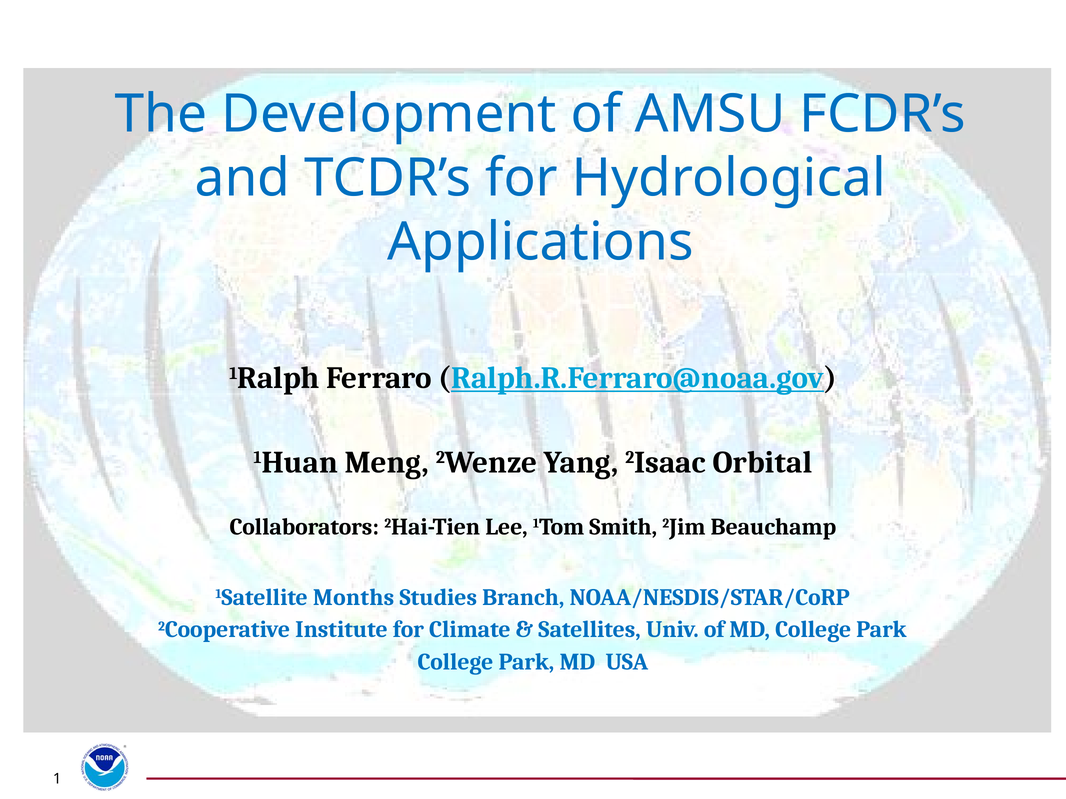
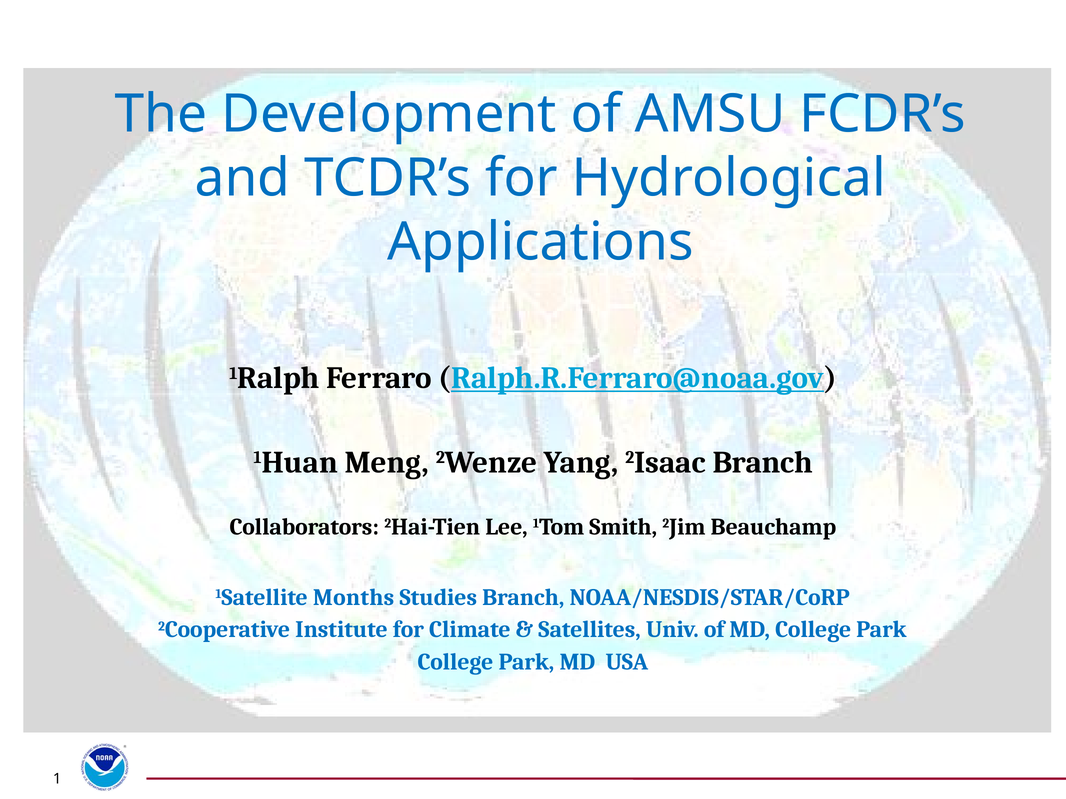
2Isaac Orbital: Orbital -> Branch
